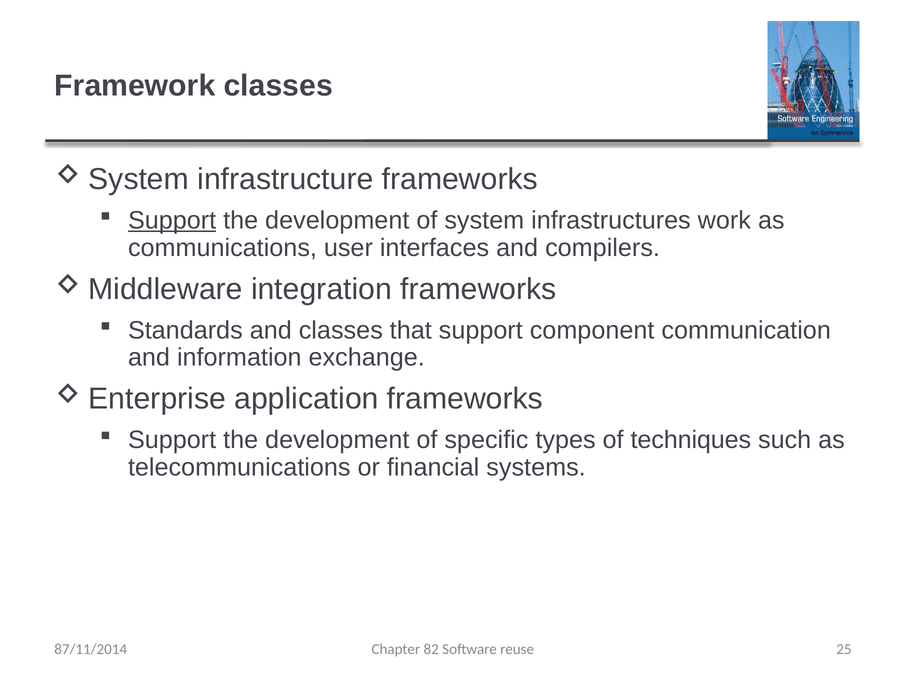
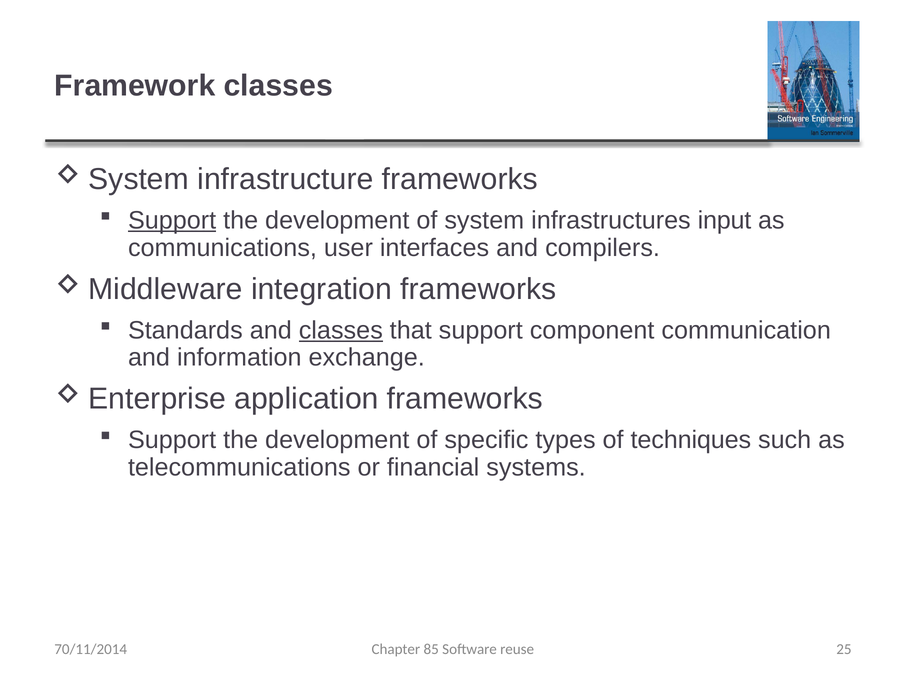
work: work -> input
classes at (341, 330) underline: none -> present
82: 82 -> 85
87/11/2014: 87/11/2014 -> 70/11/2014
